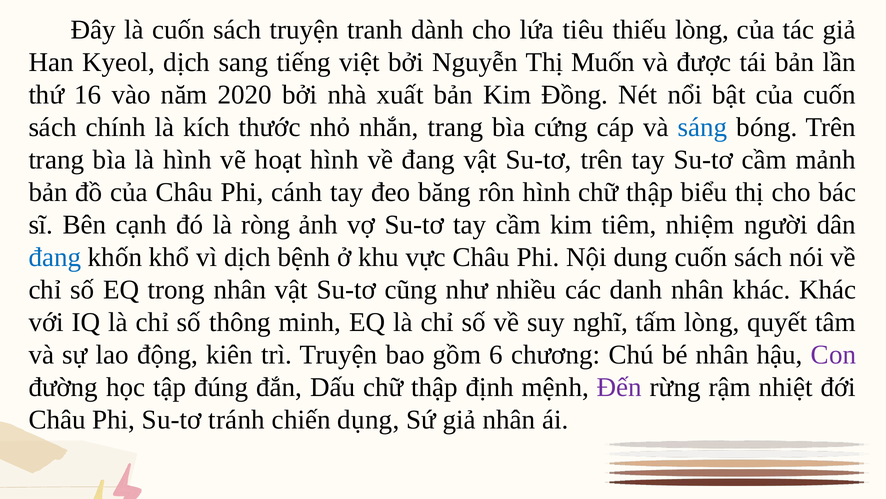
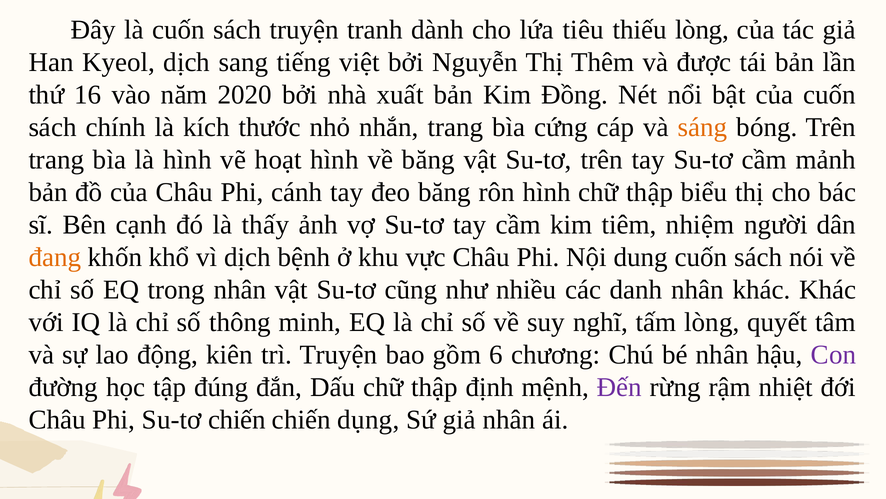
Muốn: Muốn -> Thêm
sáng colour: blue -> orange
về đang: đang -> băng
ròng: ròng -> thấy
đang at (55, 257) colour: blue -> orange
Su-tơ tránh: tránh -> chiến
